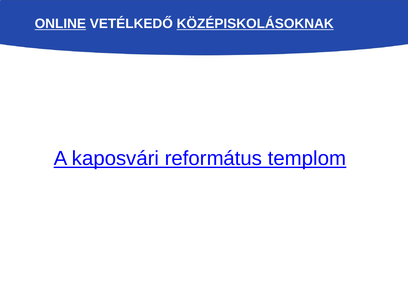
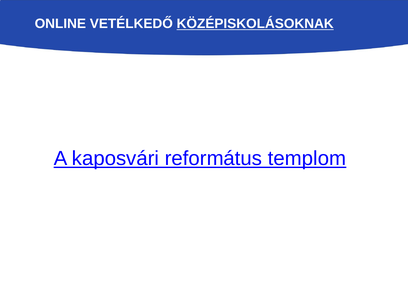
ONLINE underline: present -> none
